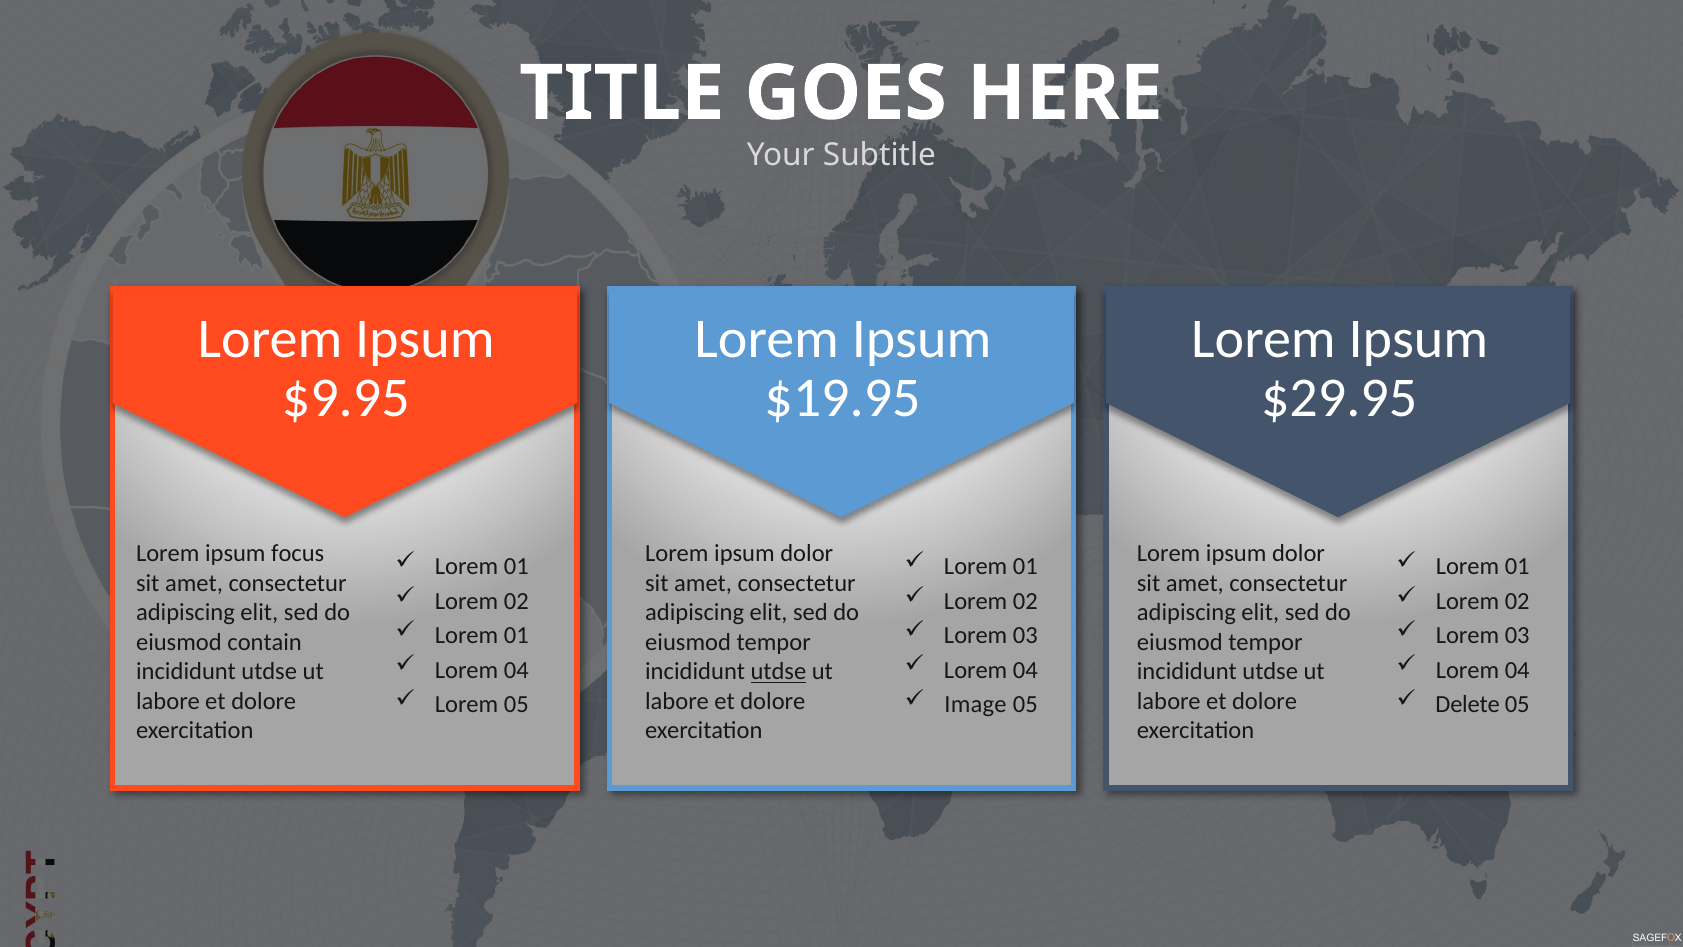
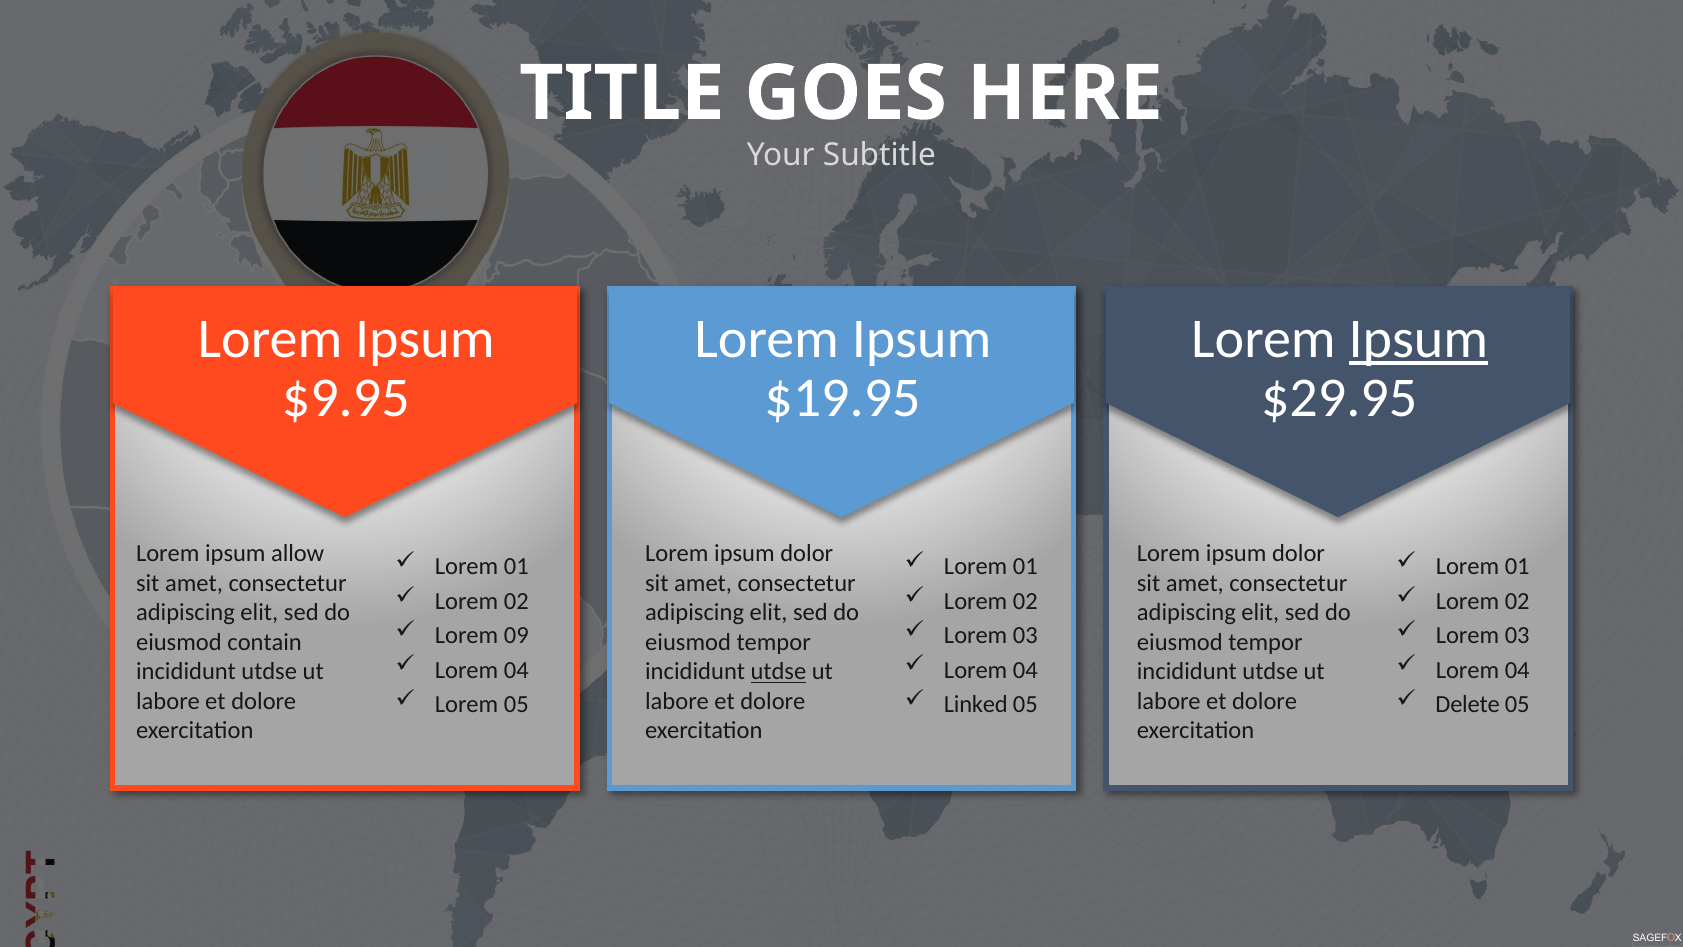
Ipsum at (1418, 339) underline: none -> present
focus: focus -> allow
01 at (516, 635): 01 -> 09
Image: Image -> Linked
